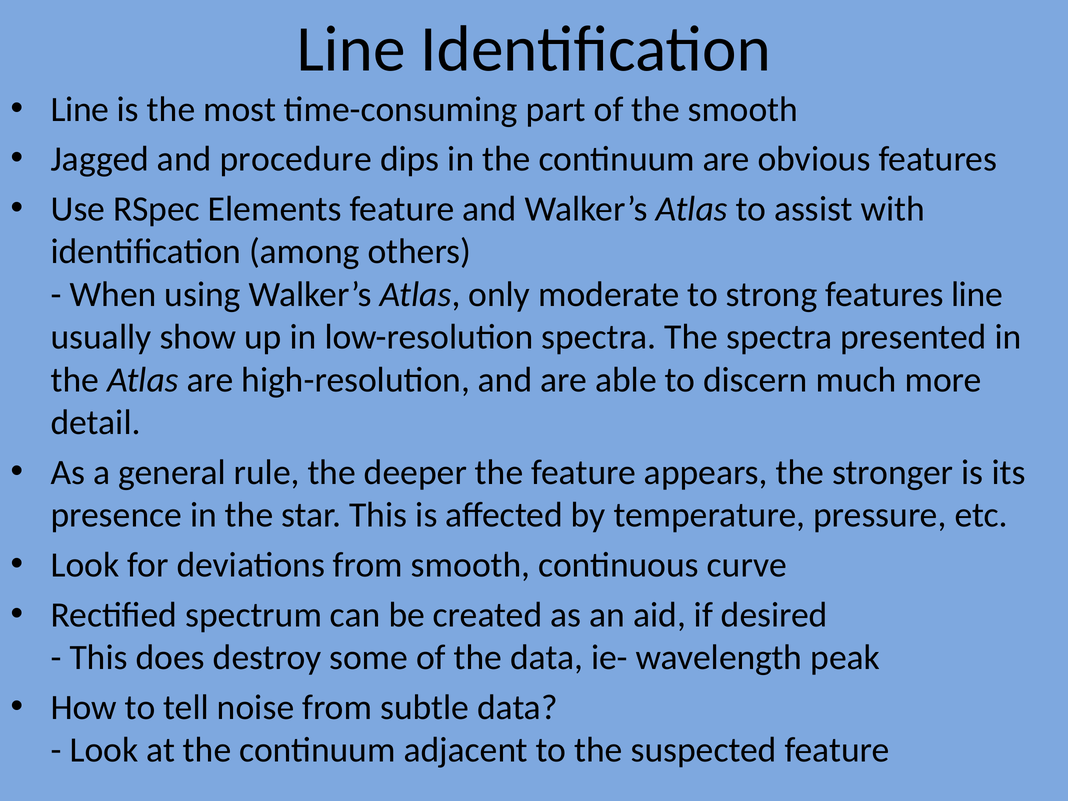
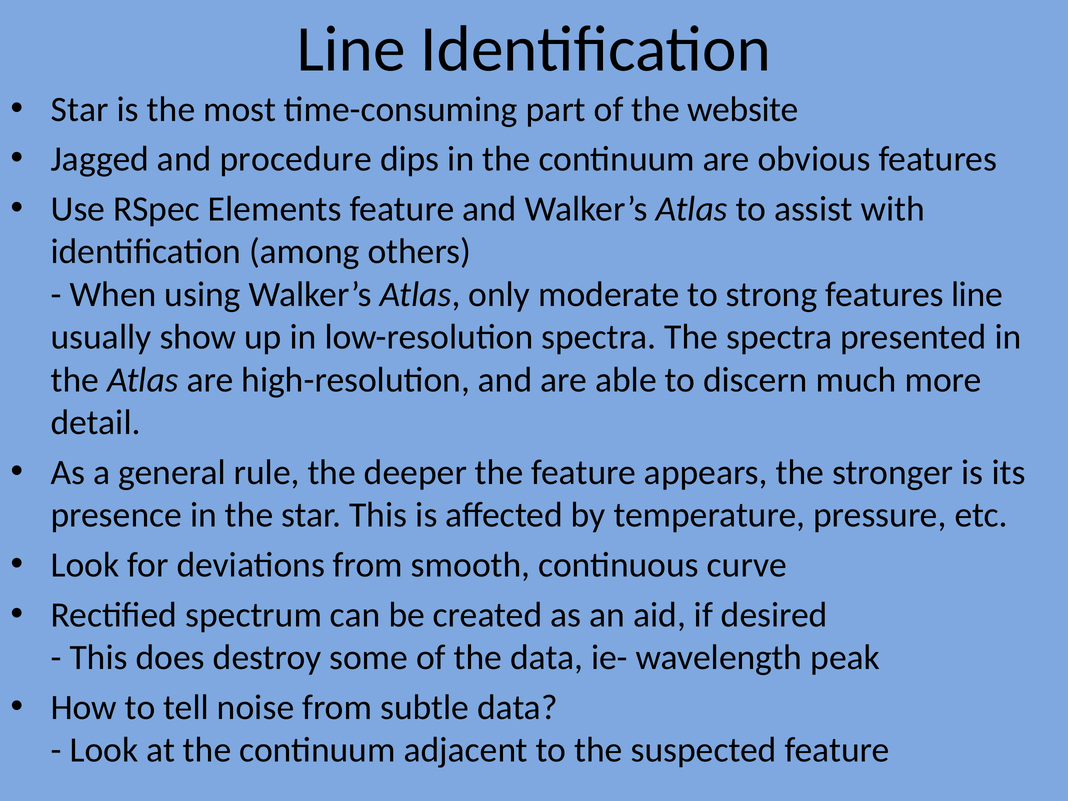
Line at (80, 109): Line -> Star
the smooth: smooth -> website
